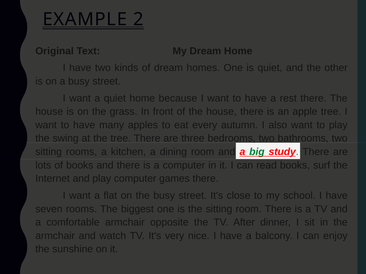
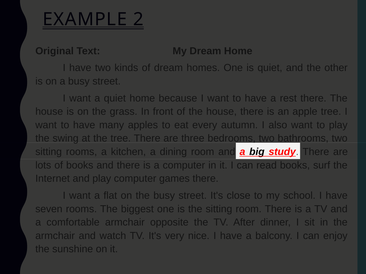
big colour: green -> black
